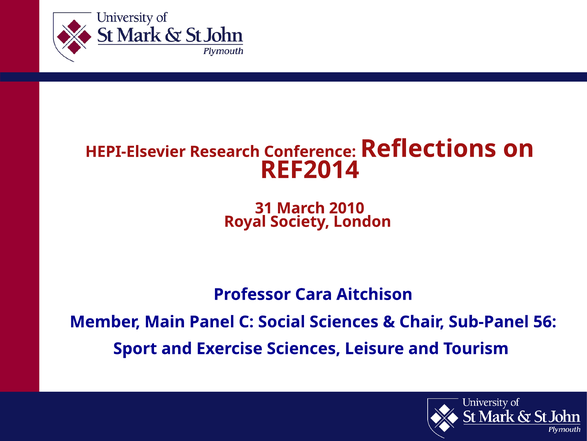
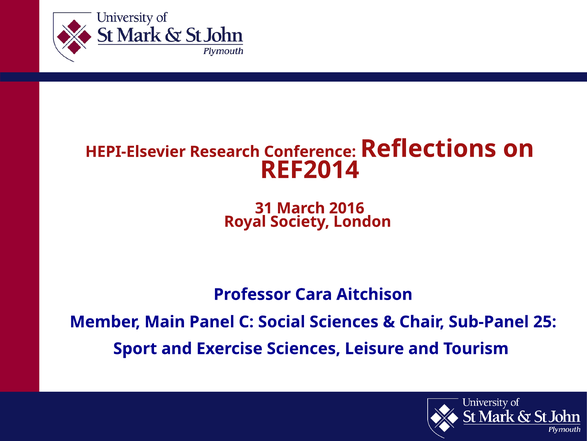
2010: 2010 -> 2016
56: 56 -> 25
